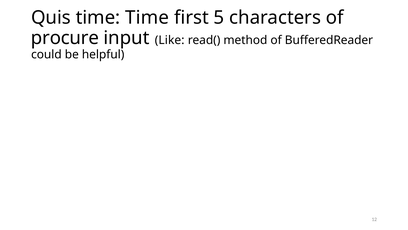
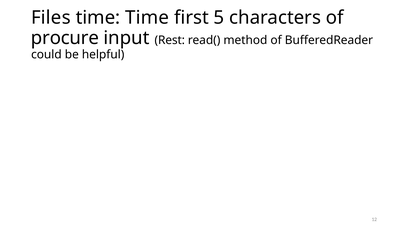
Quis: Quis -> Files
Like: Like -> Rest
